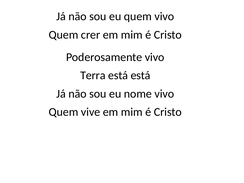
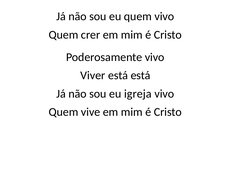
Terra: Terra -> Viver
nome: nome -> igreja
